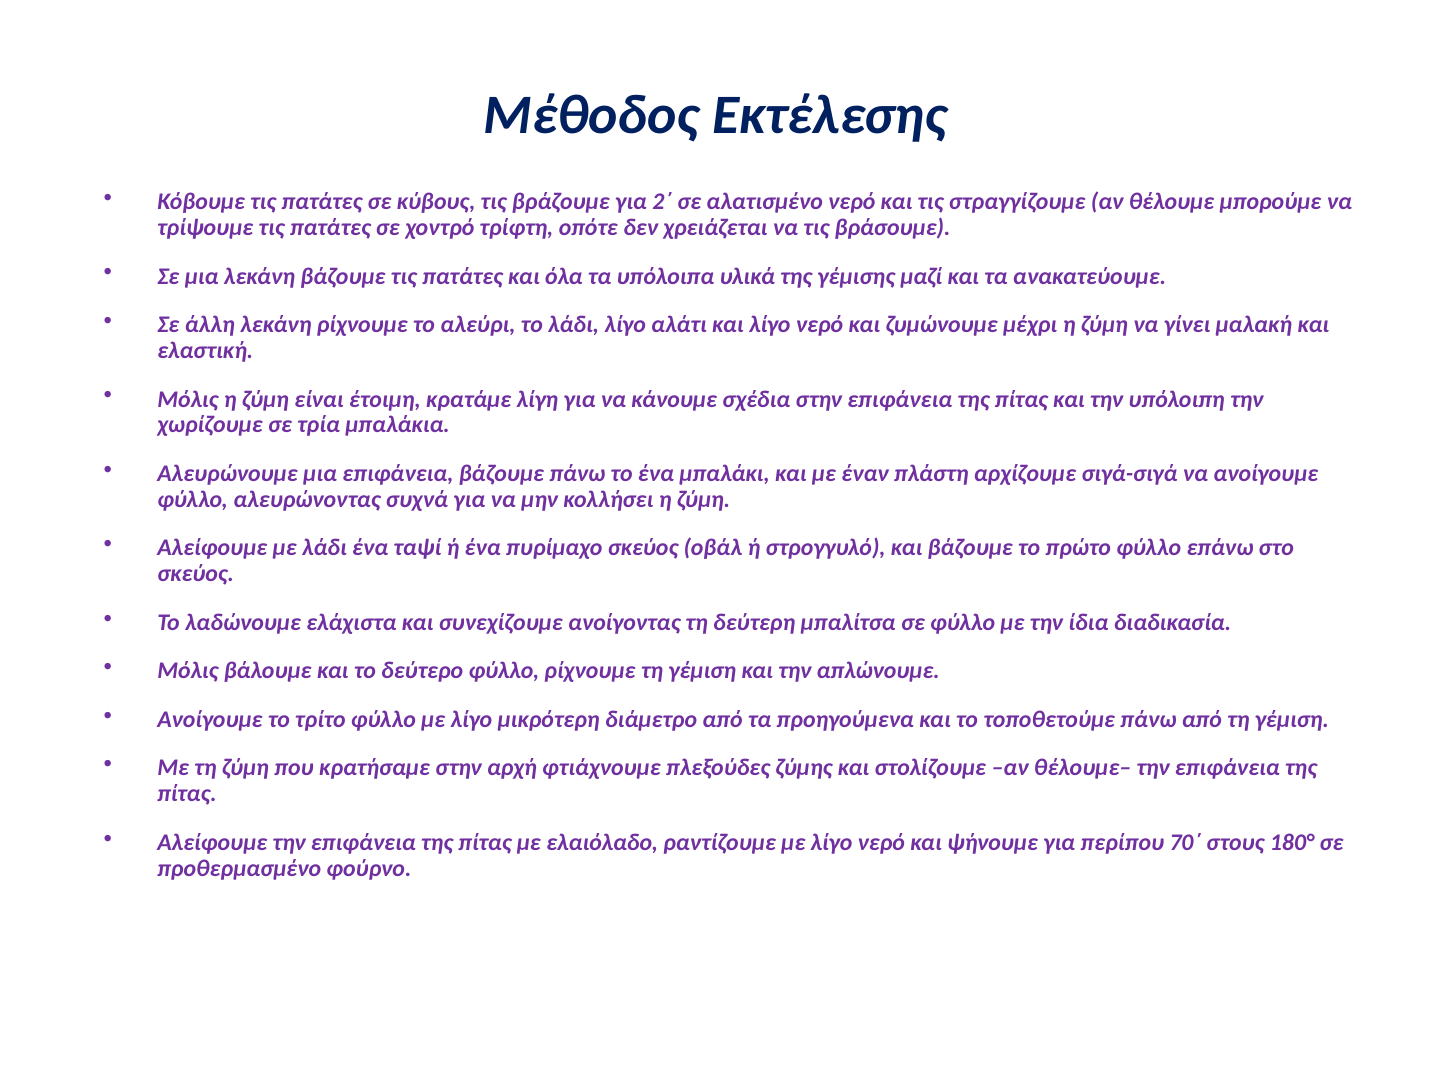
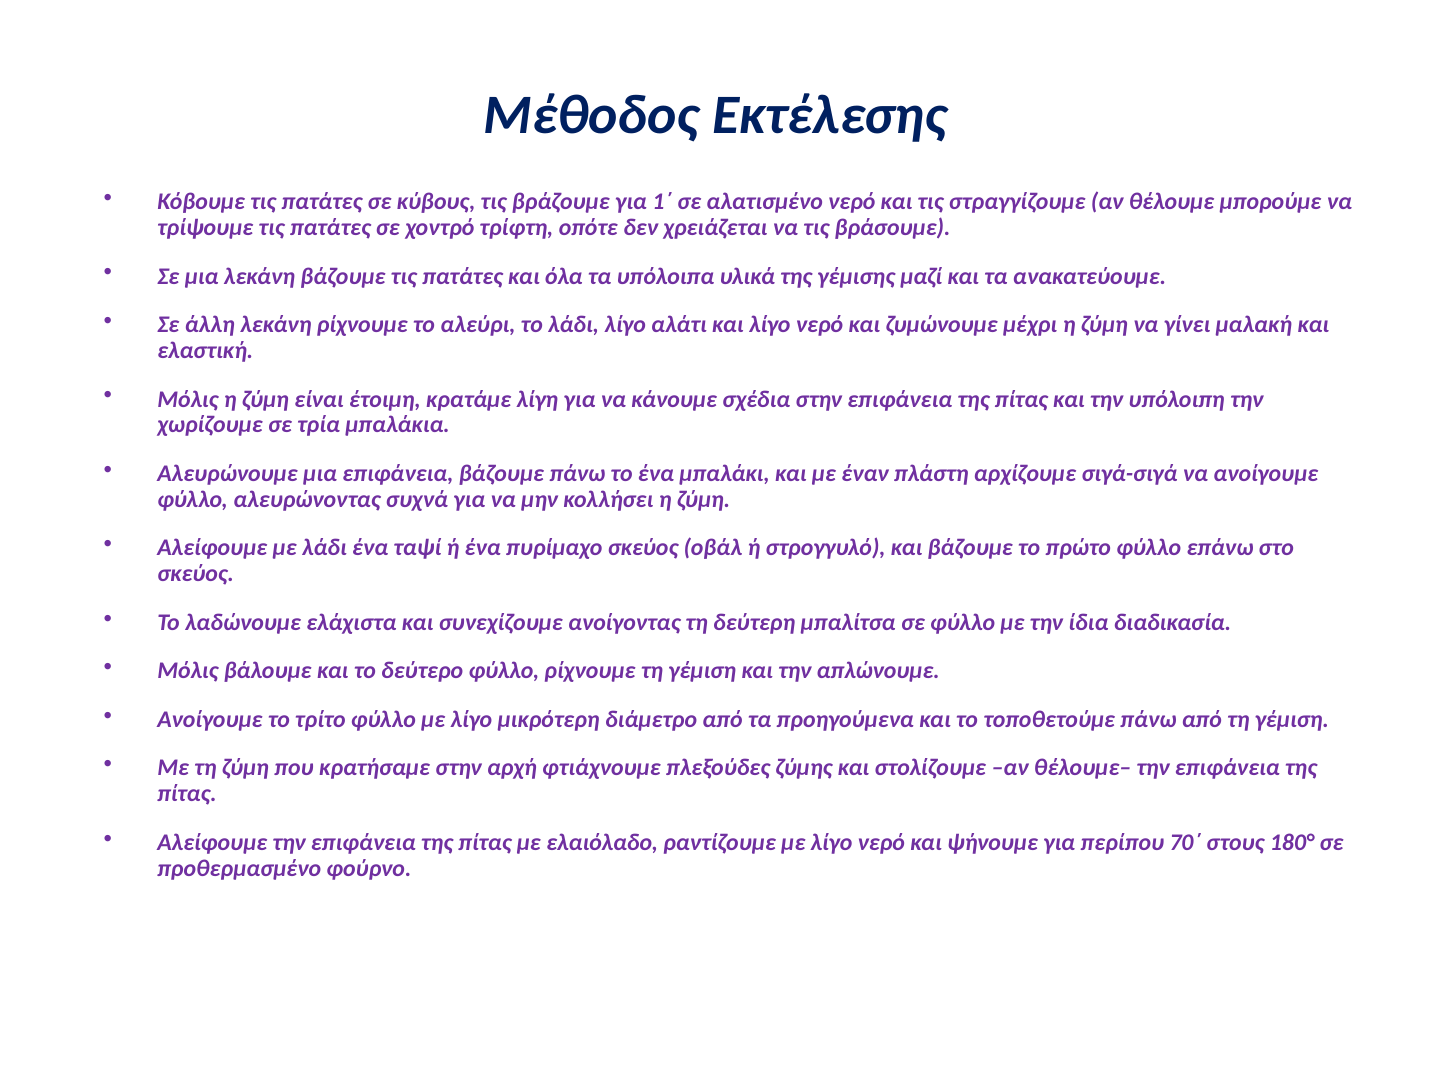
2΄: 2΄ -> 1΄
